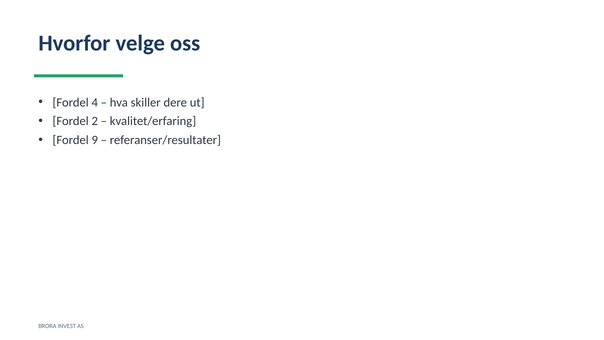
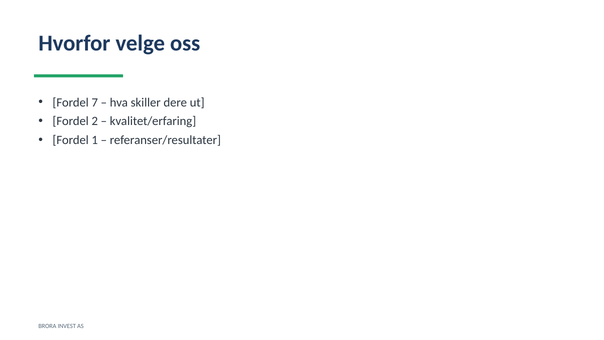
4: 4 -> 7
9: 9 -> 1
